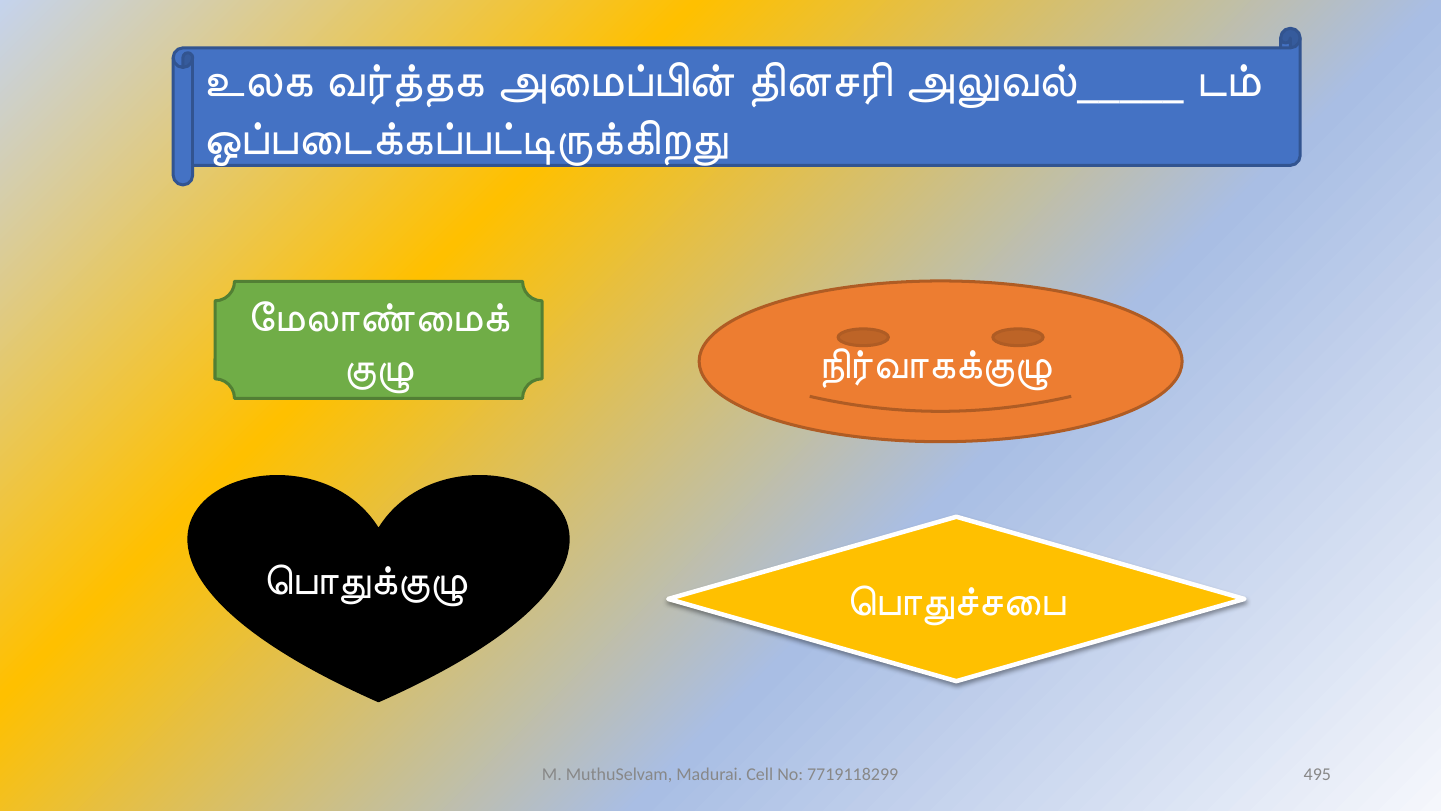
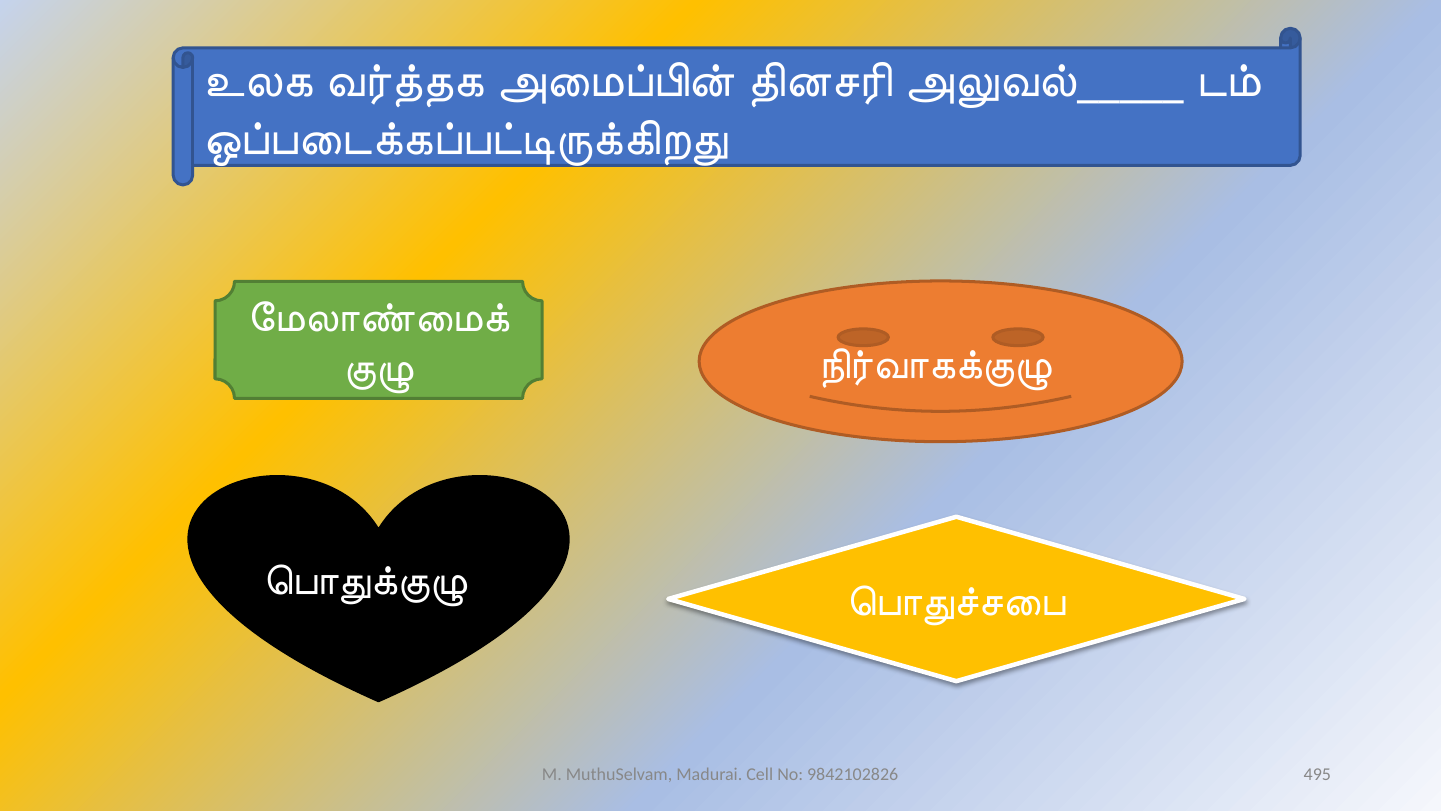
7719118299: 7719118299 -> 9842102826
